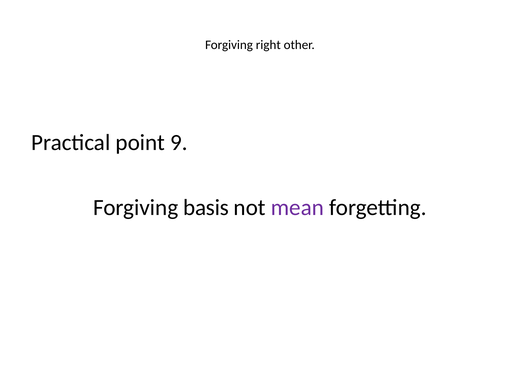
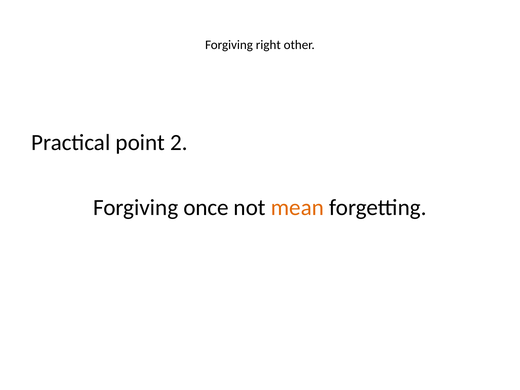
9: 9 -> 2
basis: basis -> once
mean colour: purple -> orange
